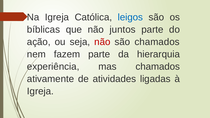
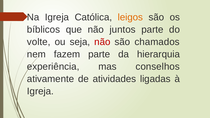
leigos colour: blue -> orange
bíblicas: bíblicas -> bíblicos
ação: ação -> volte
mas chamados: chamados -> conselhos
